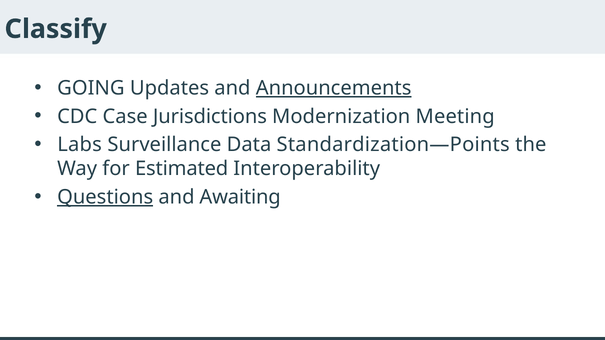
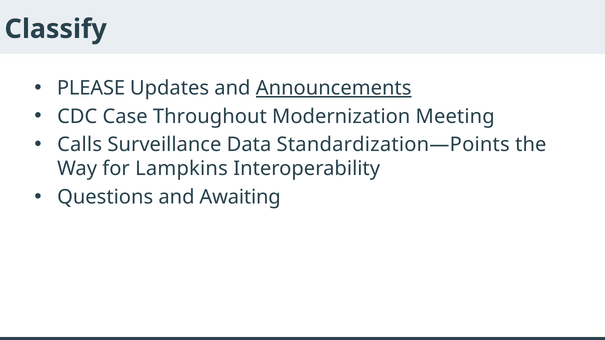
GOING: GOING -> PLEASE
Jurisdictions: Jurisdictions -> Throughout
Labs: Labs -> Calls
Estimated: Estimated -> Lampkins
Questions underline: present -> none
